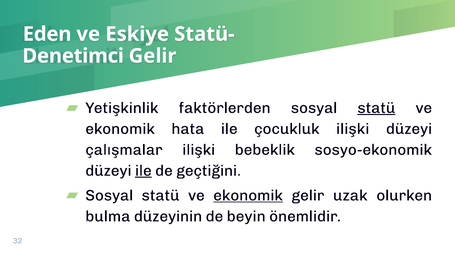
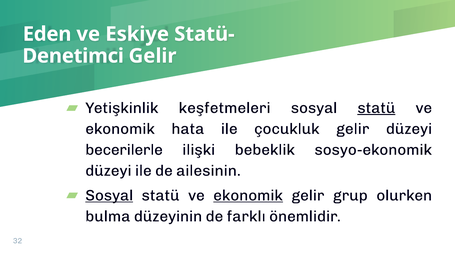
faktörlerden: faktörlerden -> keşfetmeleri
çocukluk ilişki: ilişki -> gelir
çalışmalar: çalışmalar -> becerilerle
ile at (143, 171) underline: present -> none
geçtiğini: geçtiğini -> ailesinin
Sosyal at (109, 195) underline: none -> present
uzak: uzak -> grup
beyin: beyin -> farklı
